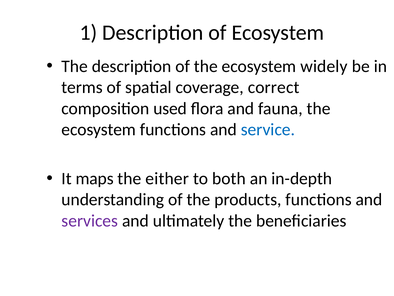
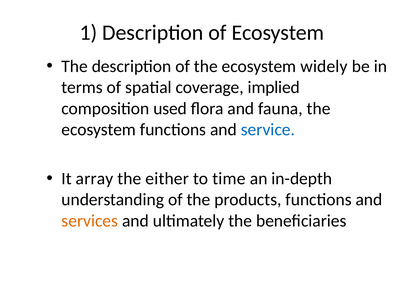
correct: correct -> implied
maps: maps -> array
both: both -> time
services colour: purple -> orange
